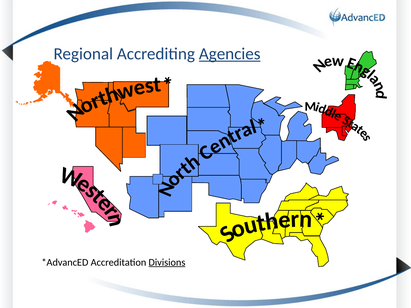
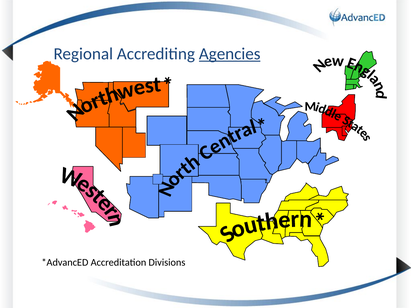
Divisions underline: present -> none
